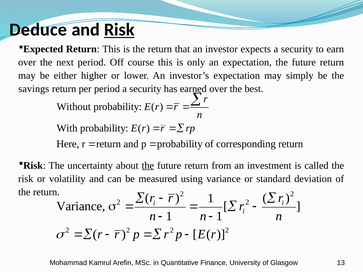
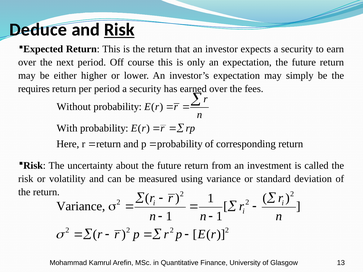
savings: savings -> requires
best: best -> fees
the at (148, 166) underline: present -> none
